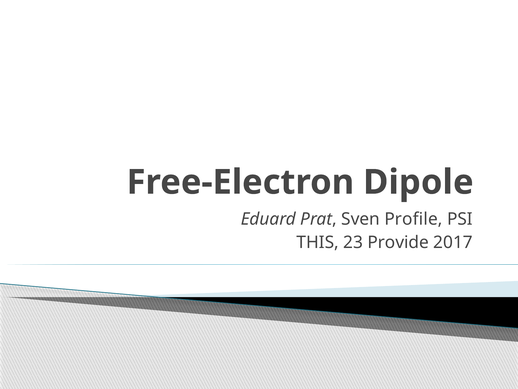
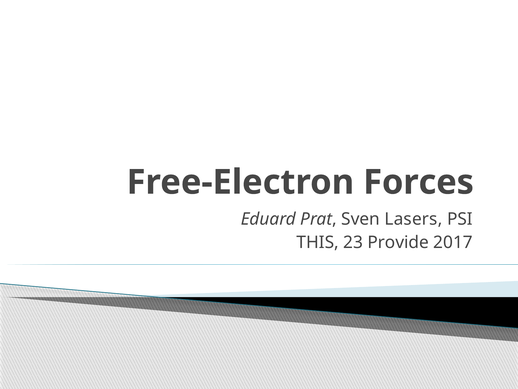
Dipole: Dipole -> Forces
Profile: Profile -> Lasers
